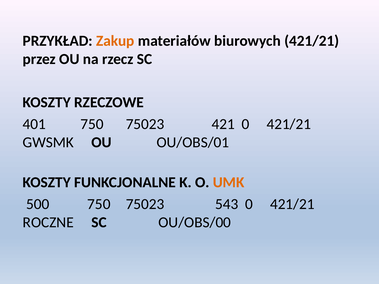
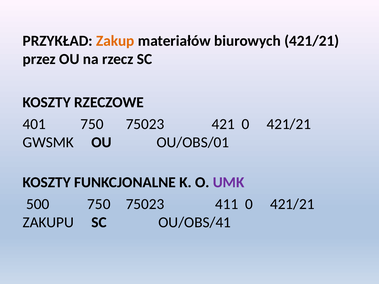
UMK colour: orange -> purple
543: 543 -> 411
ROCZNE: ROCZNE -> ZAKUPU
OU/OBS/00: OU/OBS/00 -> OU/OBS/41
